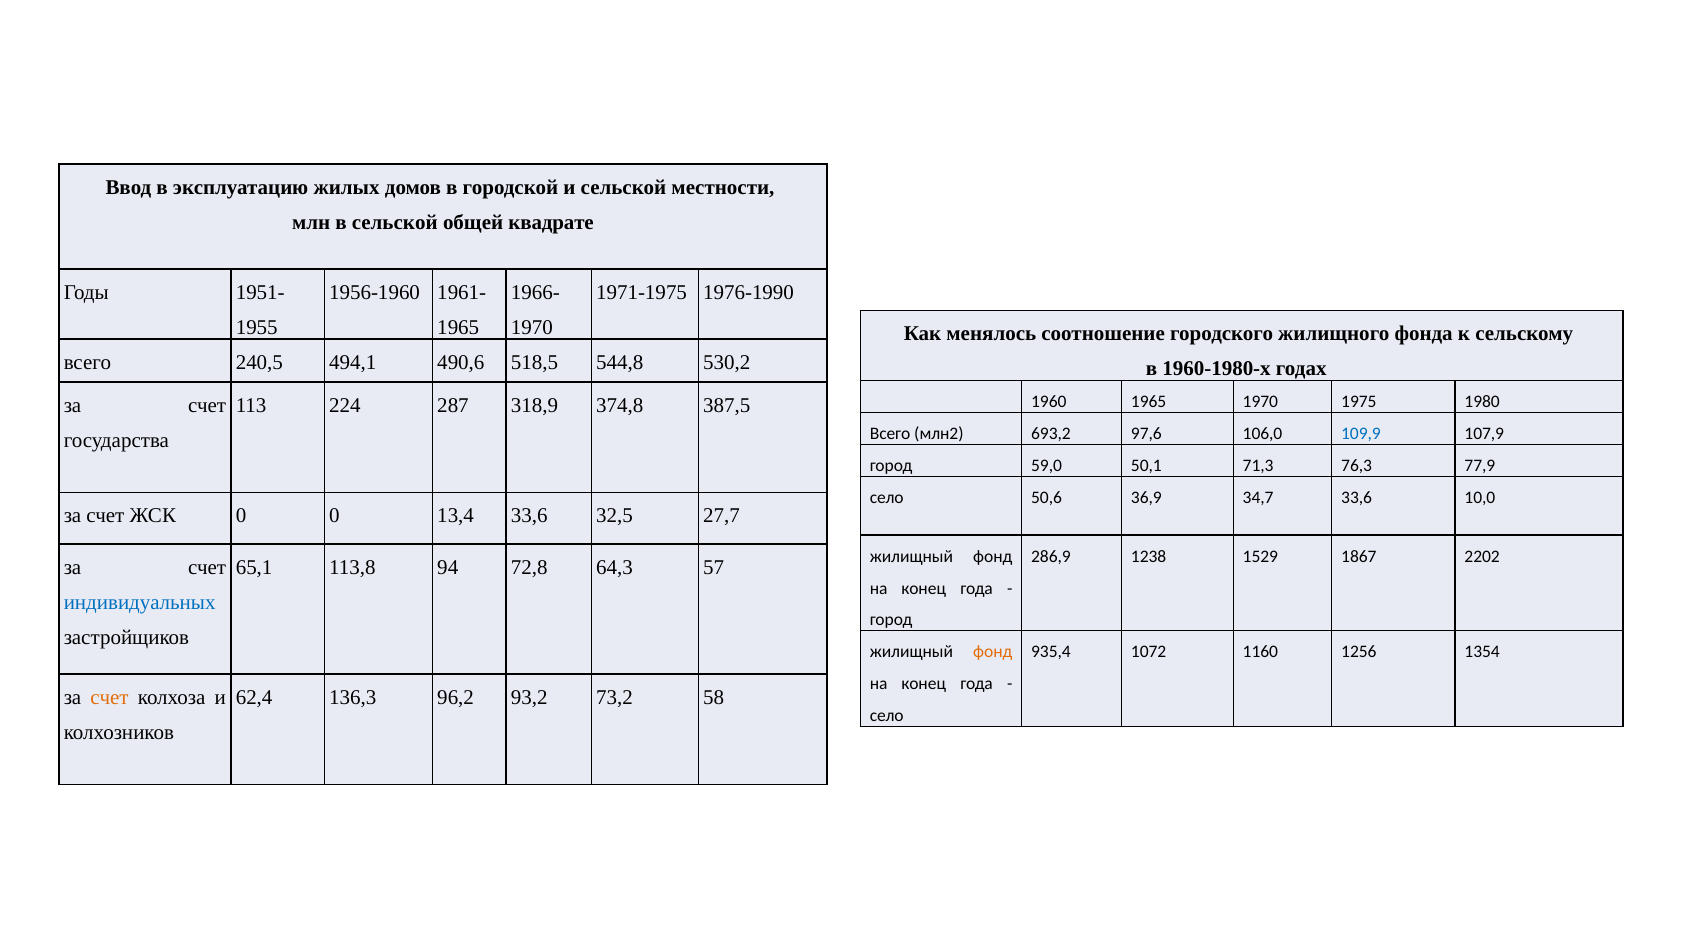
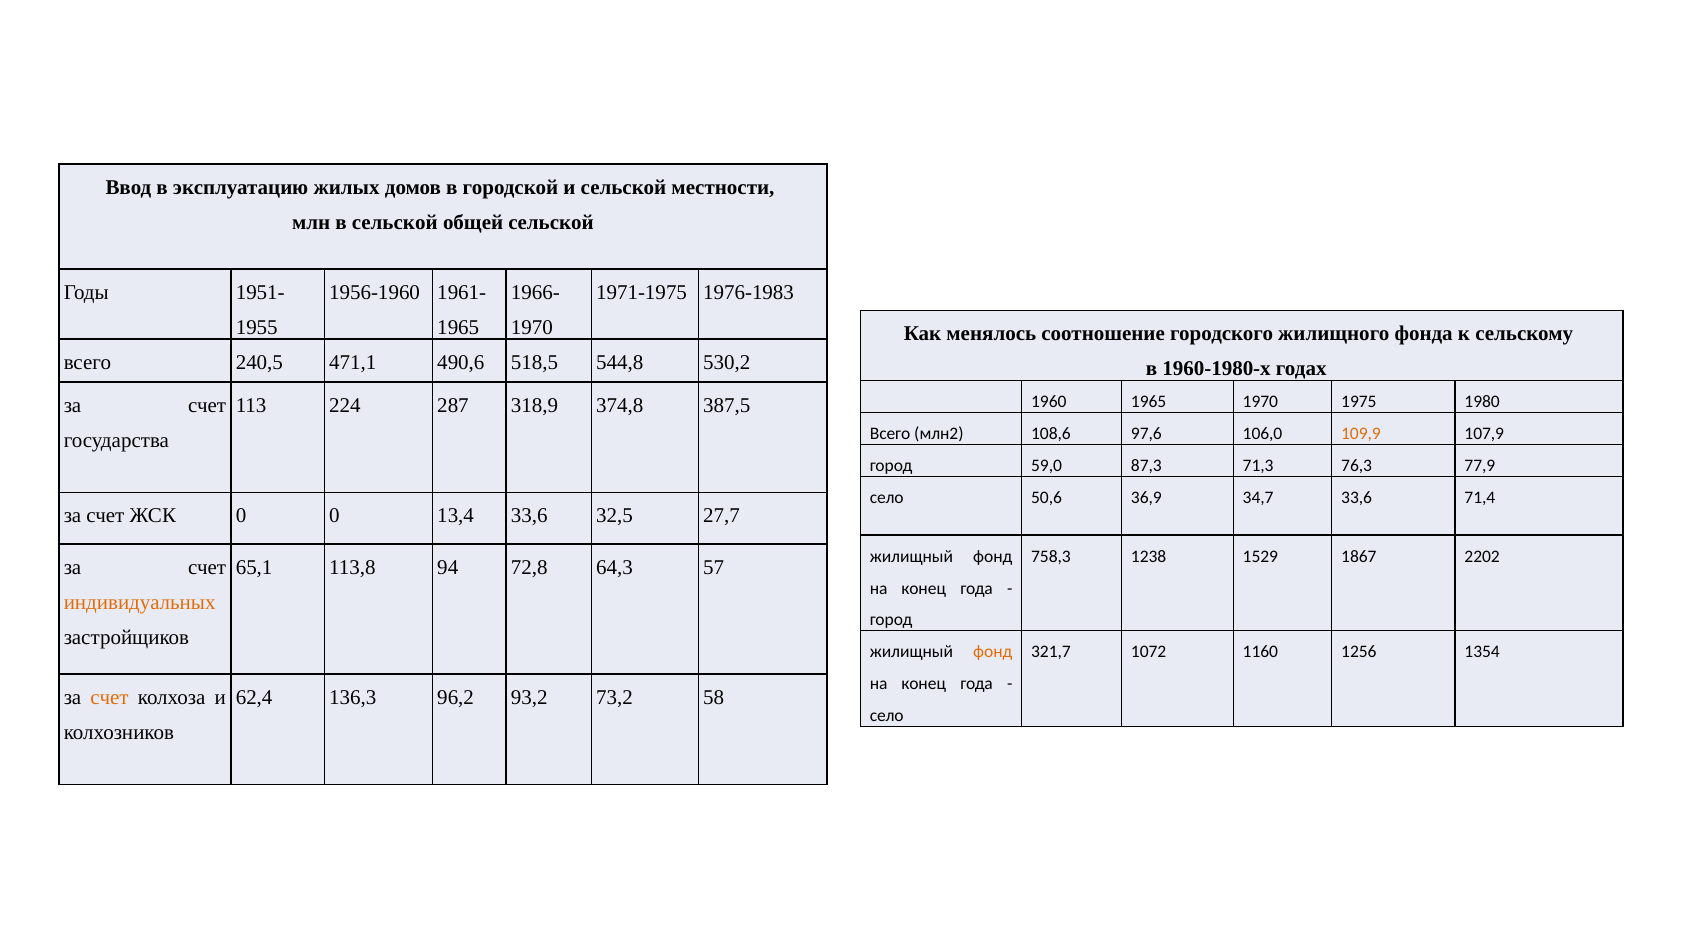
общей квадрате: квадрате -> сельской
1976-1990: 1976-1990 -> 1976-1983
494,1: 494,1 -> 471,1
693,2: 693,2 -> 108,6
109,9 colour: blue -> orange
50,1: 50,1 -> 87,3
10,0: 10,0 -> 71,4
286,9: 286,9 -> 758,3
индивидуальных colour: blue -> orange
935,4: 935,4 -> 321,7
